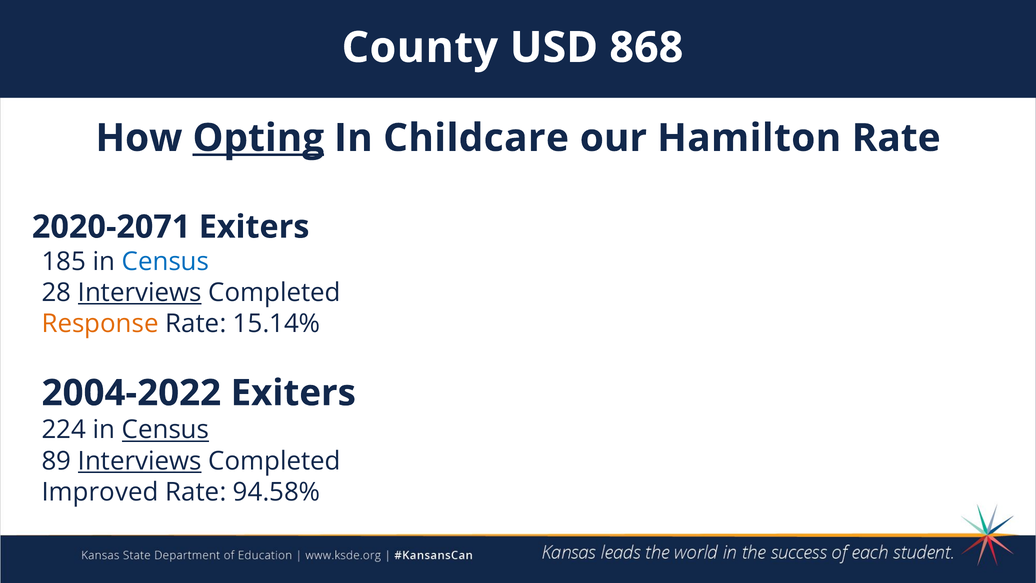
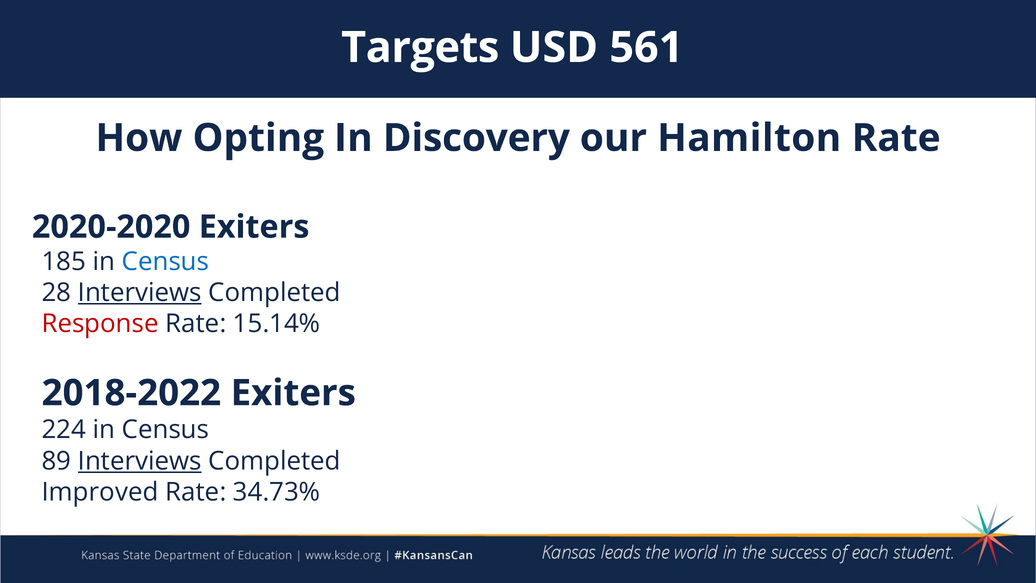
County: County -> Targets
868: 868 -> 561
Opting underline: present -> none
Childcare: Childcare -> Discovery
2020-2071: 2020-2071 -> 2020-2020
Response colour: orange -> red
2004-2022: 2004-2022 -> 2018-2022
Census at (165, 430) underline: present -> none
94.58%: 94.58% -> 34.73%
